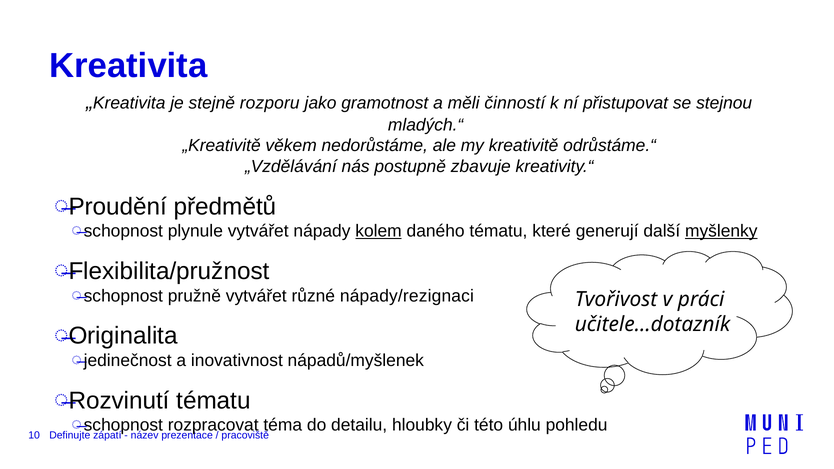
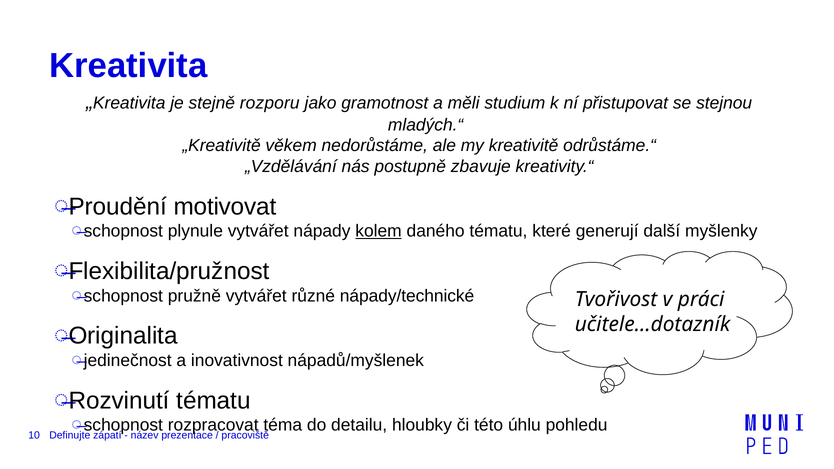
činností: činností -> studium
předmětů: předmětů -> motivovat
myšlenky underline: present -> none
nápady/rezignaci: nápady/rezignaci -> nápady/technické
